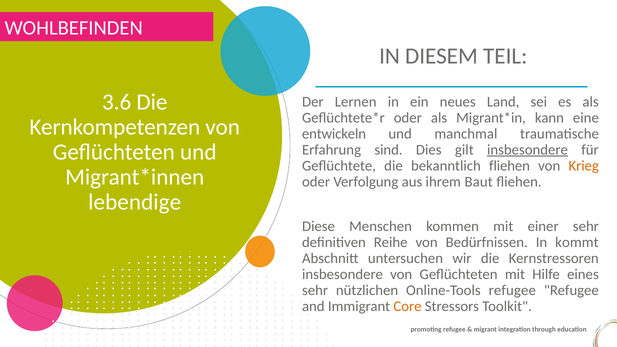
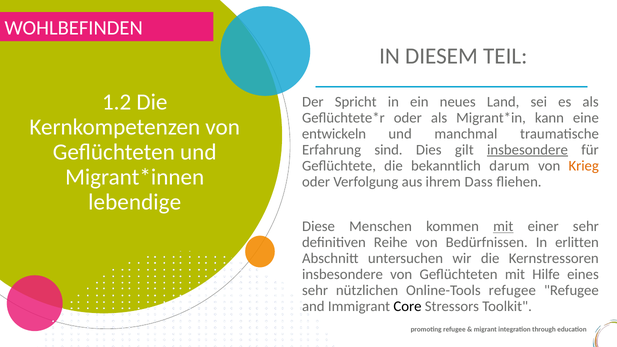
3.6: 3.6 -> 1.2
Lernen: Lernen -> Spricht
bekanntlich fliehen: fliehen -> darum
Baut: Baut -> Dass
mit at (503, 226) underline: none -> present
kommt: kommt -> erlitten
Core colour: orange -> black
